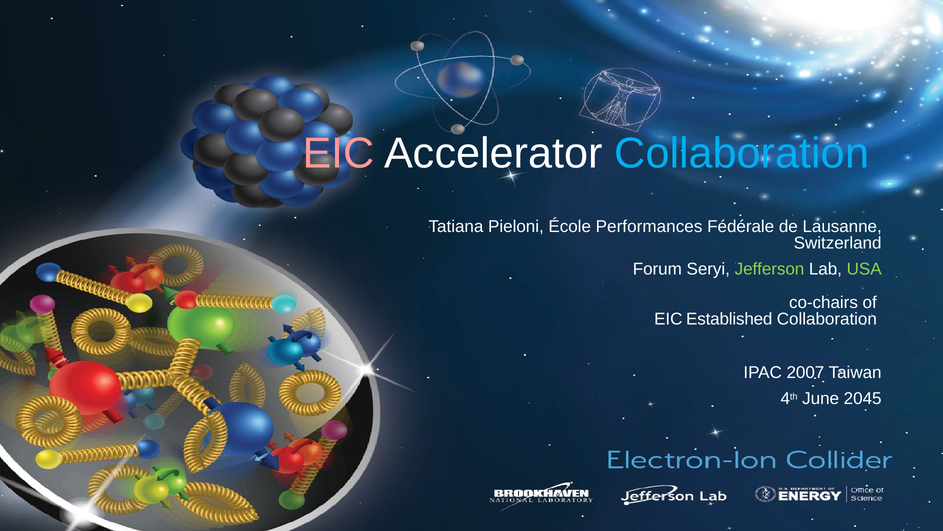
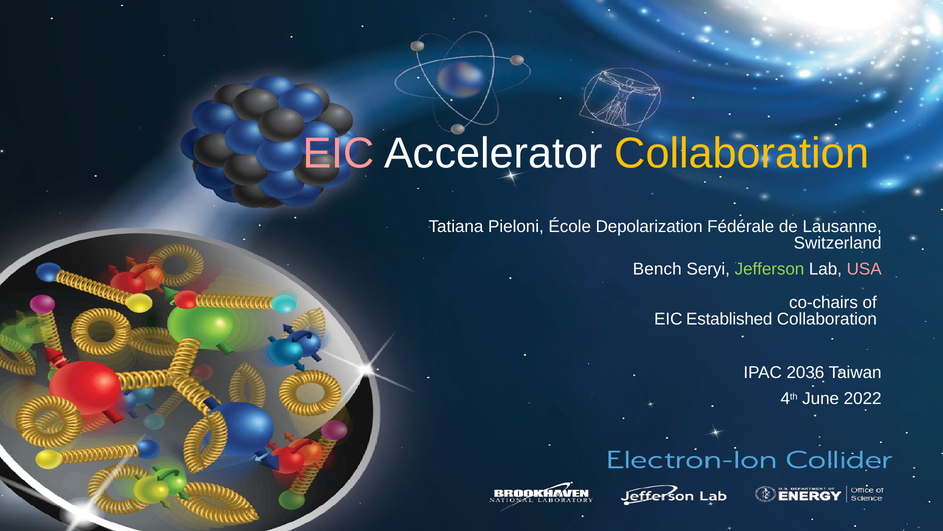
Collaboration at (742, 153) colour: light blue -> yellow
Performances: Performances -> Depolarization
Forum: Forum -> Bench
USA colour: light green -> pink
2007: 2007 -> 2036
2045: 2045 -> 2022
